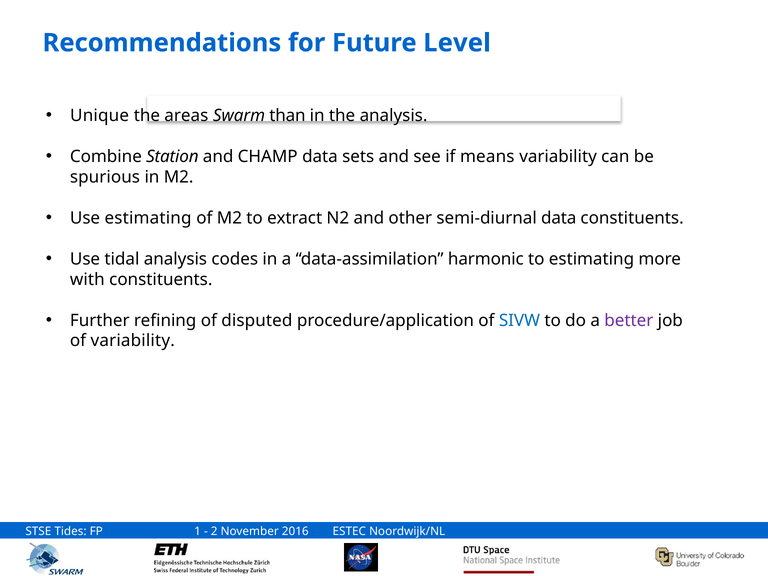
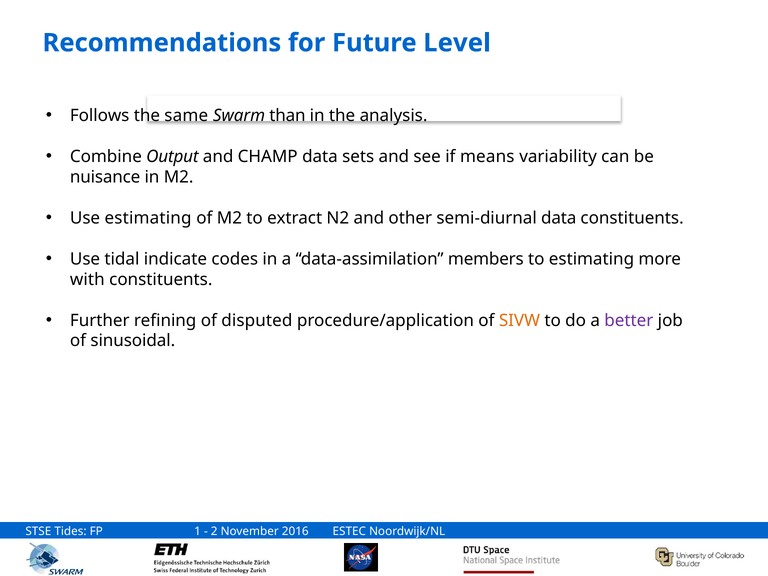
Unique: Unique -> Follows
areas: areas -> same
Station: Station -> Output
spurious: spurious -> nuisance
tidal analysis: analysis -> indicate
harmonic: harmonic -> members
SIVW colour: blue -> orange
of variability: variability -> sinusoidal
